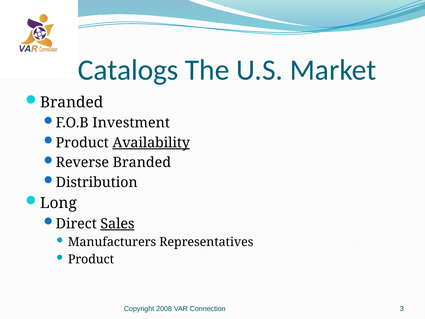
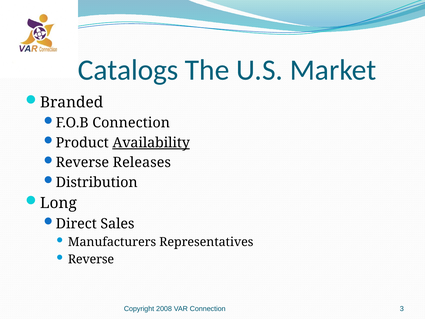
F.O.B Investment: Investment -> Connection
Reverse Branded: Branded -> Releases
Sales underline: present -> none
Product at (91, 259): Product -> Reverse
